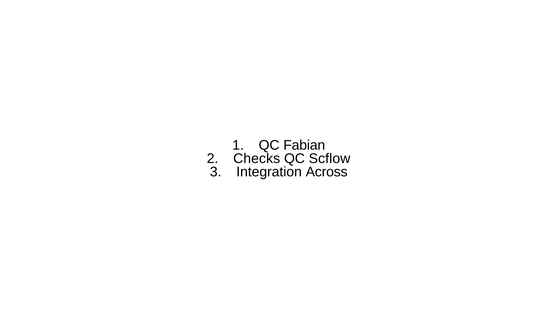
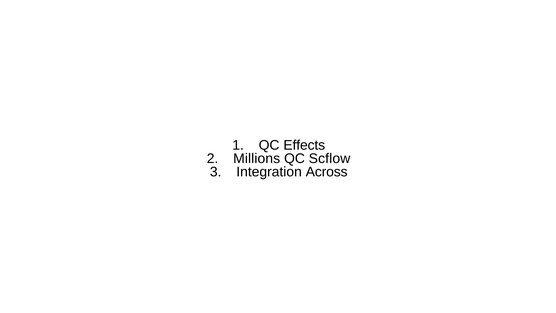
Fabian: Fabian -> Effects
Checks: Checks -> Millions
